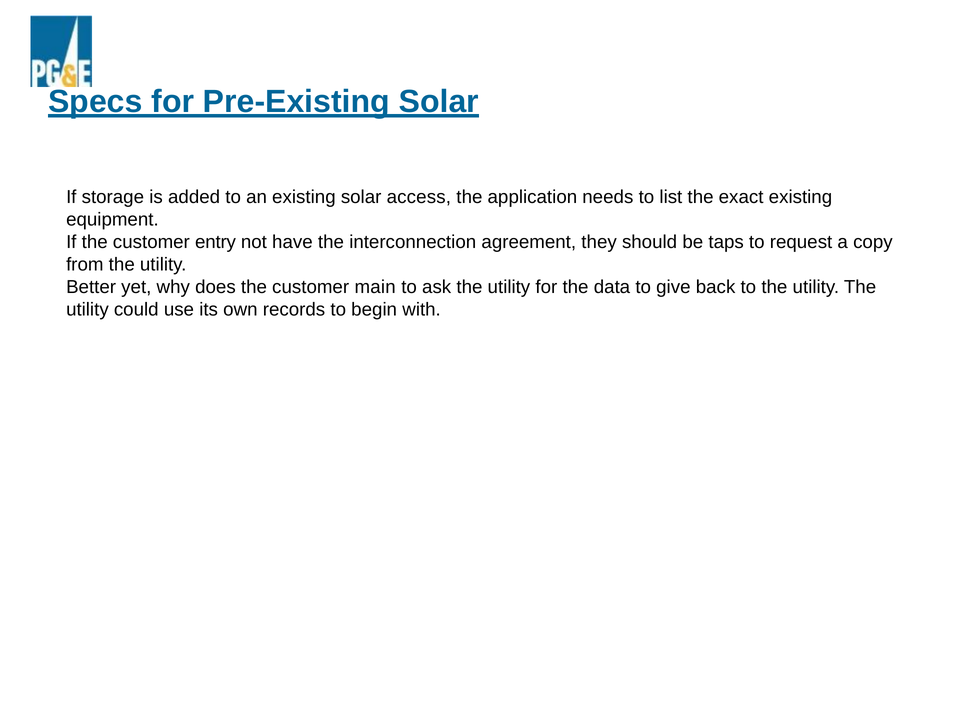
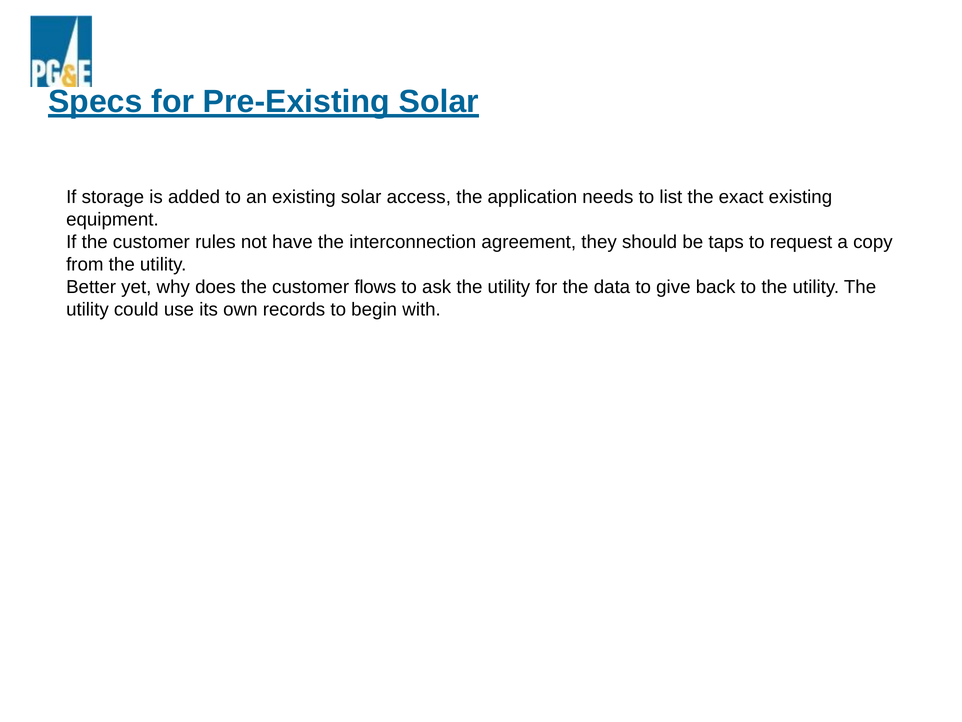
entry: entry -> rules
main: main -> flows
